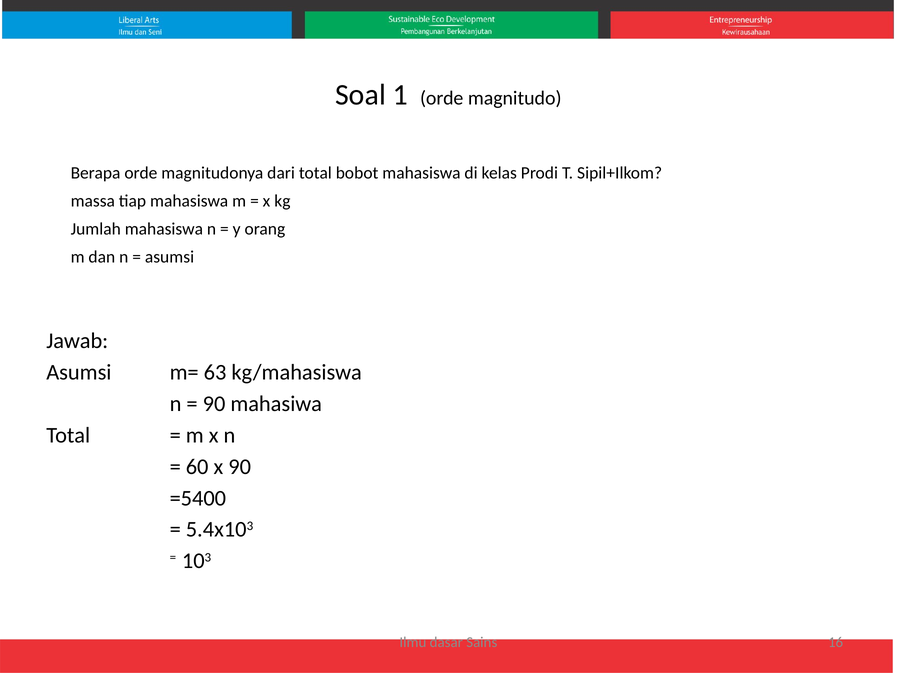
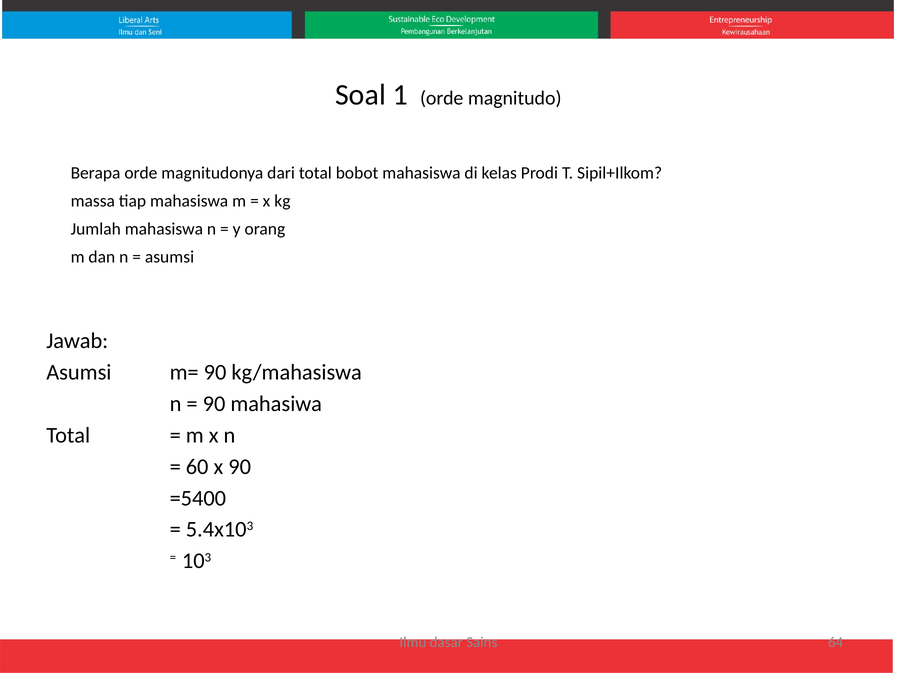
m= 63: 63 -> 90
16: 16 -> 64
